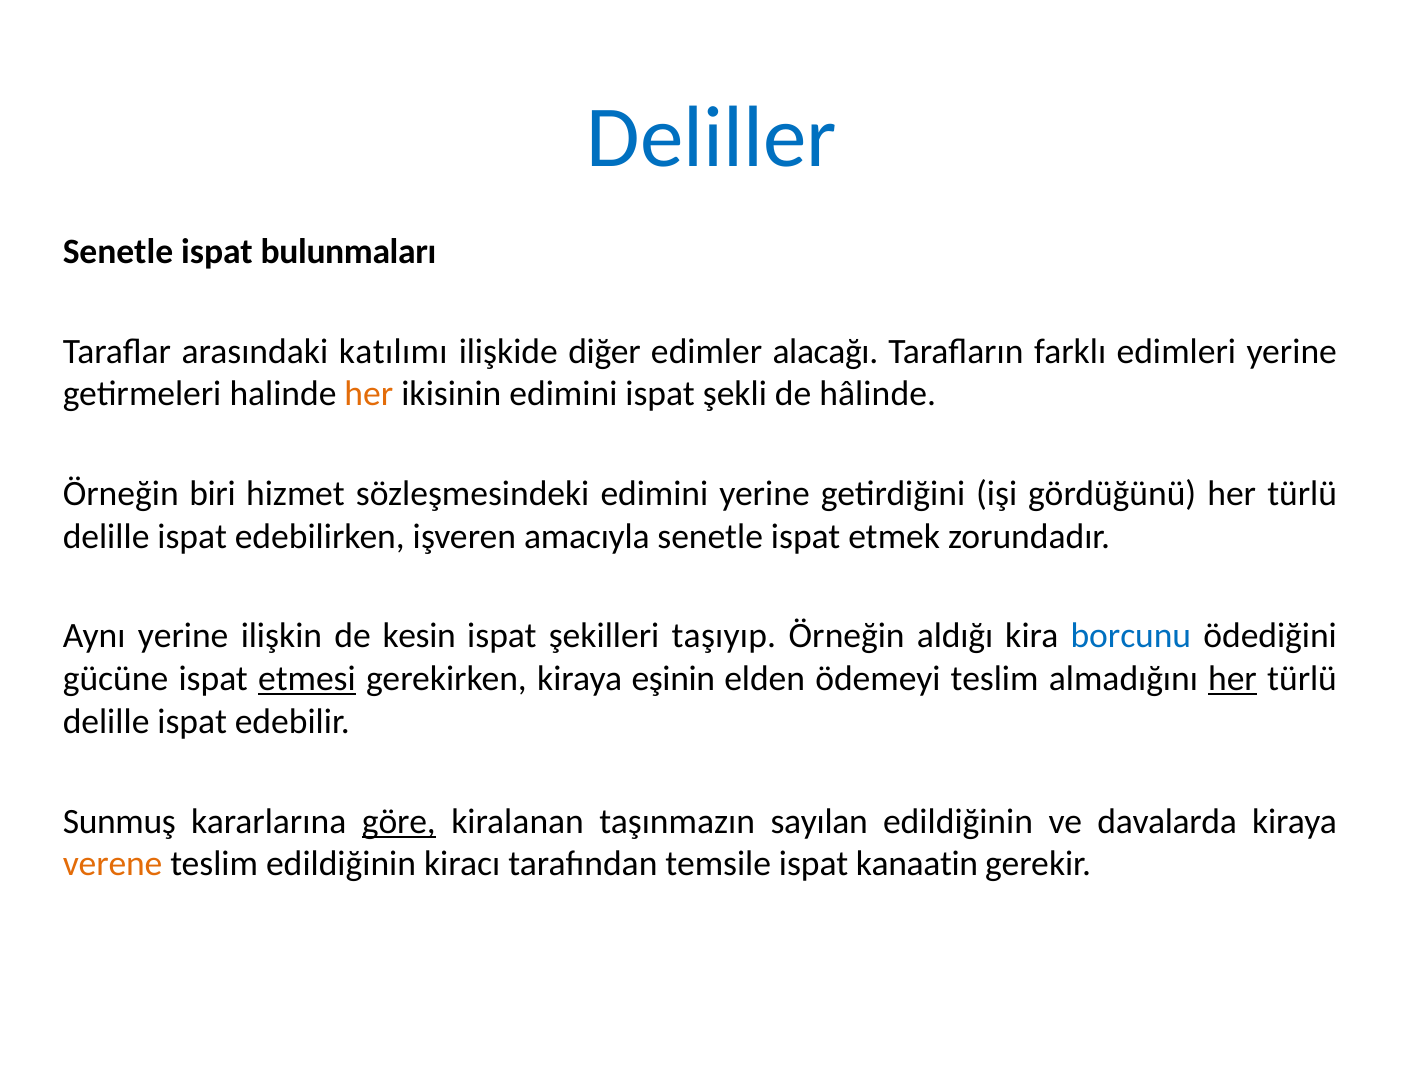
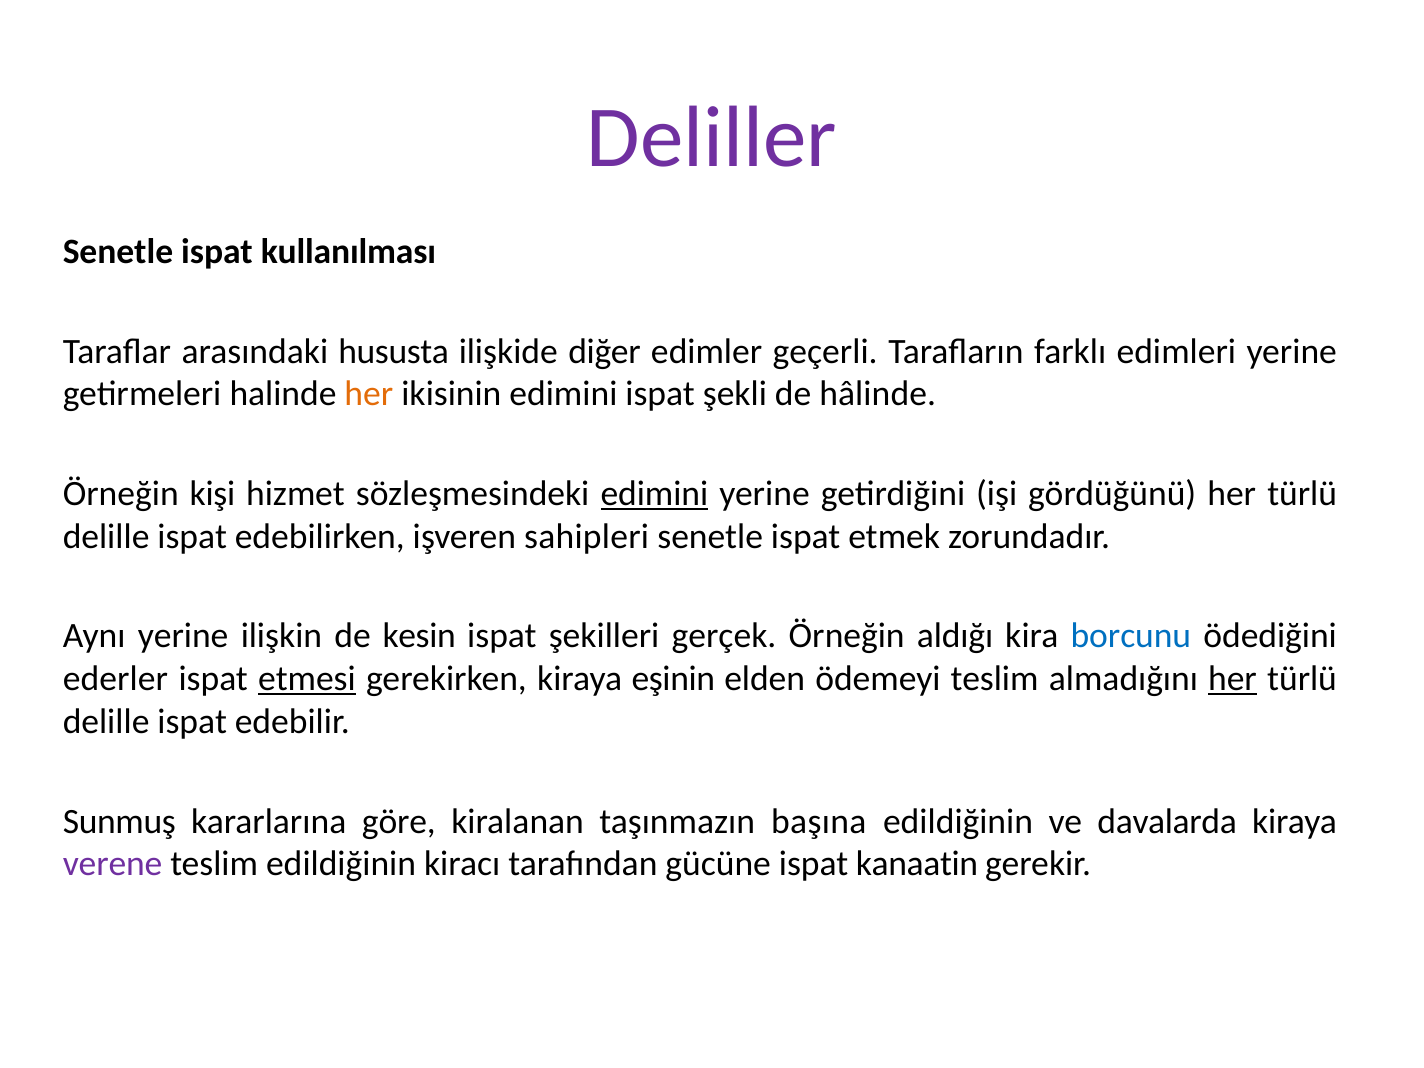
Deliller colour: blue -> purple
bulunmaları: bulunmaları -> kullanılması
katılımı: katılımı -> hususta
alacağı: alacağı -> geçerli
biri: biri -> kişi
edimini at (654, 494) underline: none -> present
amacıyla: amacıyla -> sahipleri
taşıyıp: taşıyıp -> gerçek
gücüne: gücüne -> ederler
göre underline: present -> none
sayılan: sayılan -> başına
verene colour: orange -> purple
temsile: temsile -> gücüne
